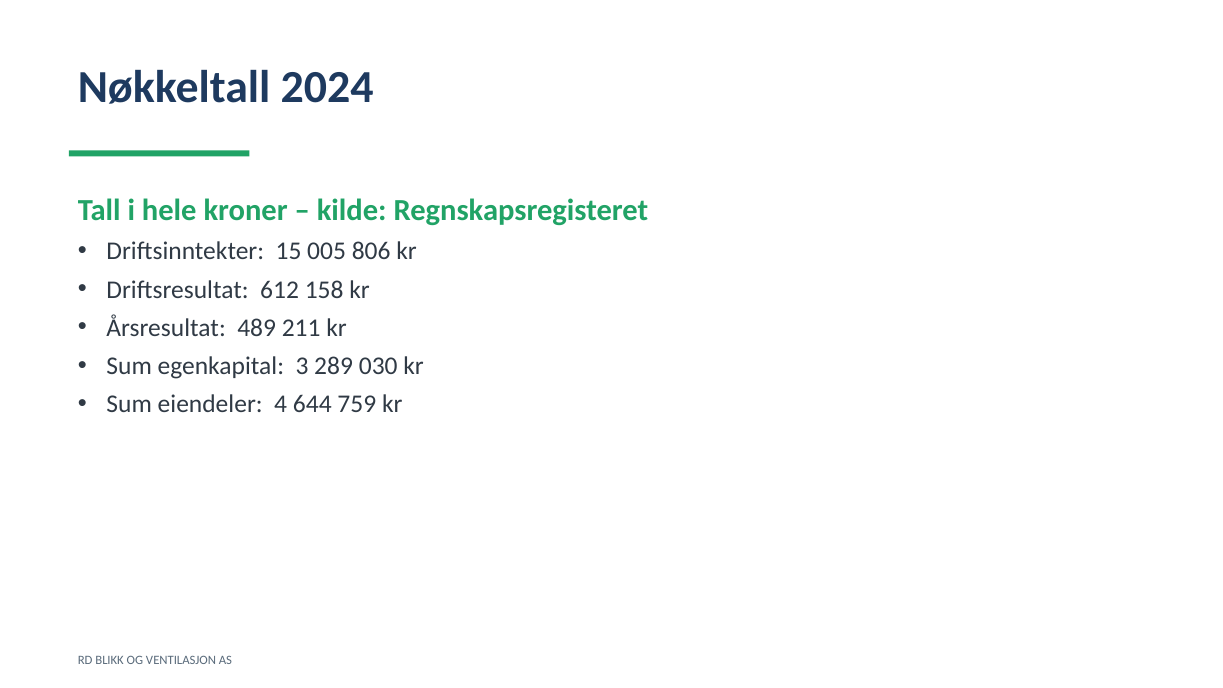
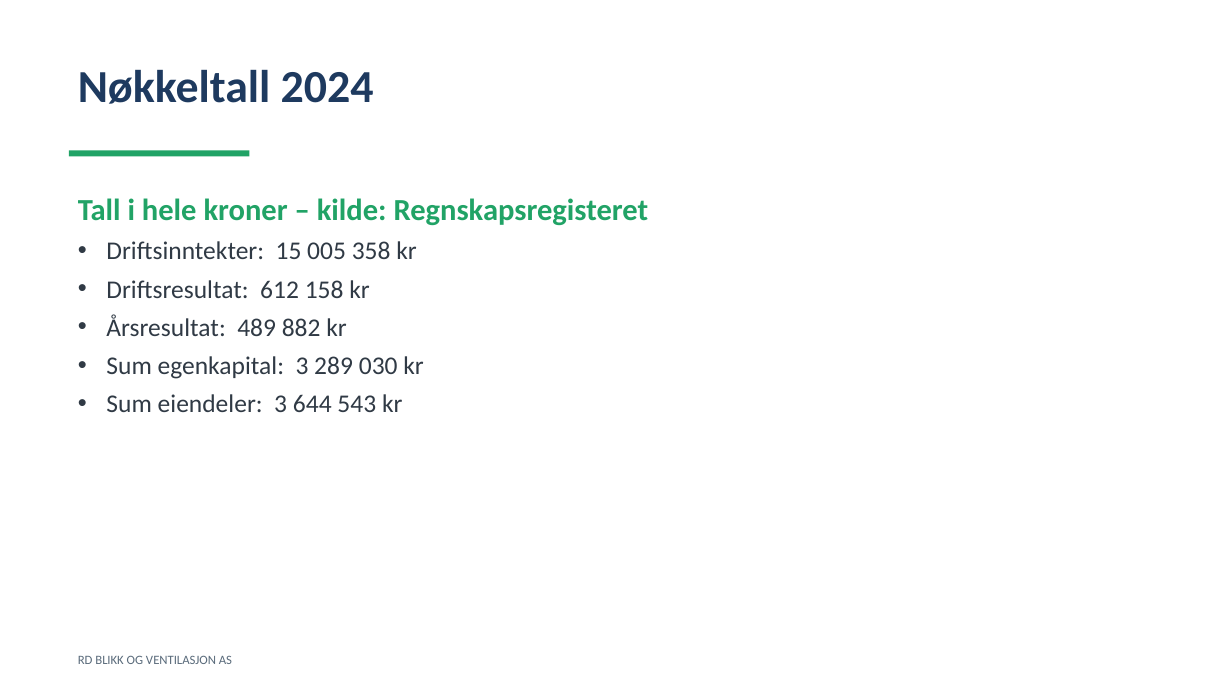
806: 806 -> 358
211: 211 -> 882
eiendeler 4: 4 -> 3
759: 759 -> 543
